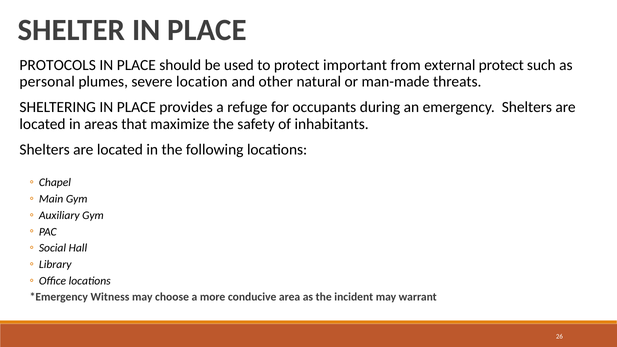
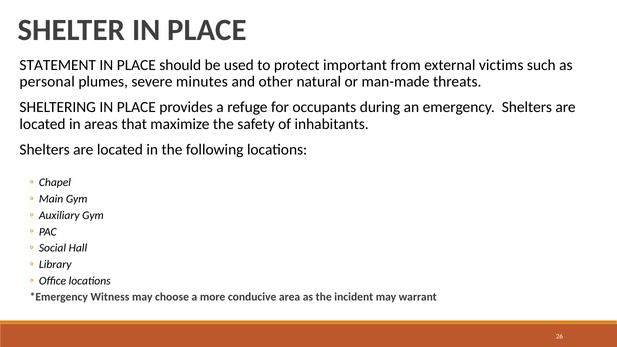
PROTOCOLS: PROTOCOLS -> STATEMENT
external protect: protect -> victims
location: location -> minutes
